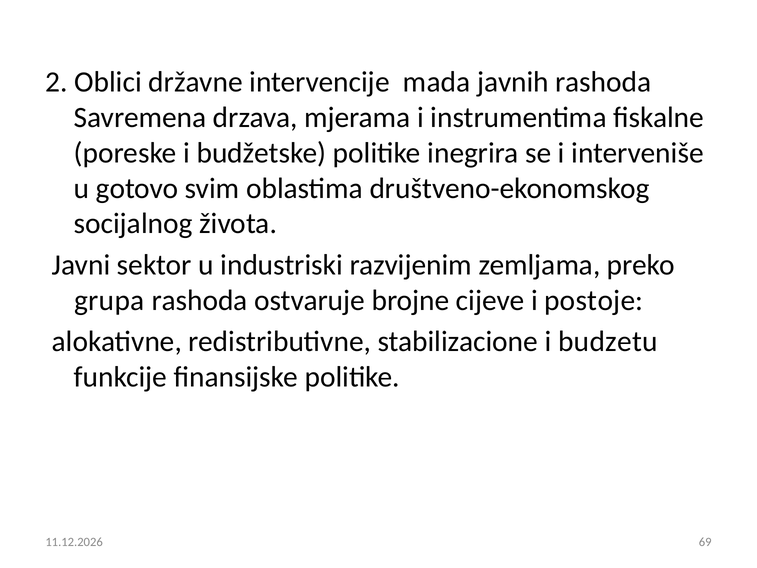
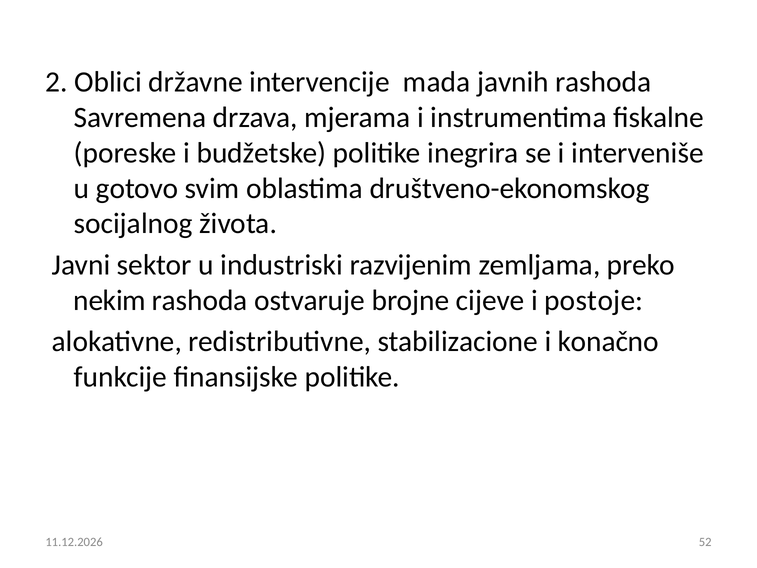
grupa: grupa -> nekim
budzetu: budzetu -> konačno
69: 69 -> 52
